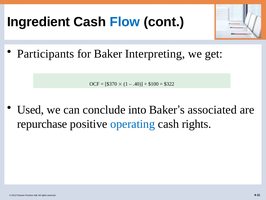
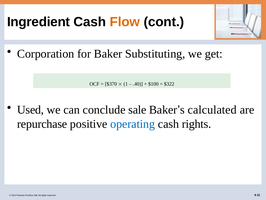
Flow colour: blue -> orange
Participants: Participants -> Corporation
Interpreting: Interpreting -> Substituting
into: into -> sale
associated: associated -> calculated
